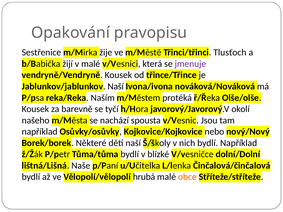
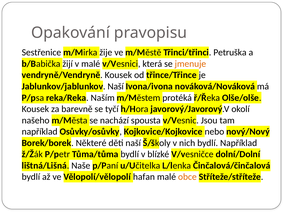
Tlusťoch: Tlusťoch -> Petruška
jmenuje colour: purple -> orange
hrubá: hrubá -> hafan
